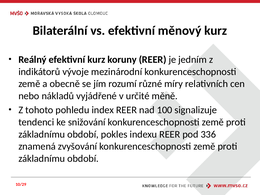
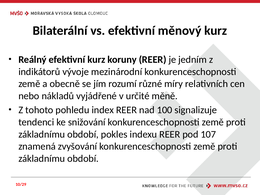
336: 336 -> 107
